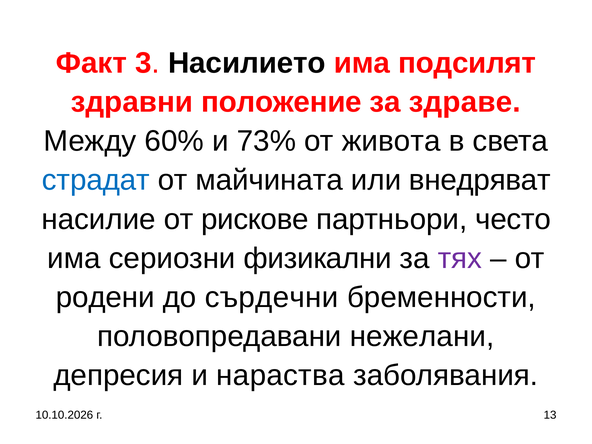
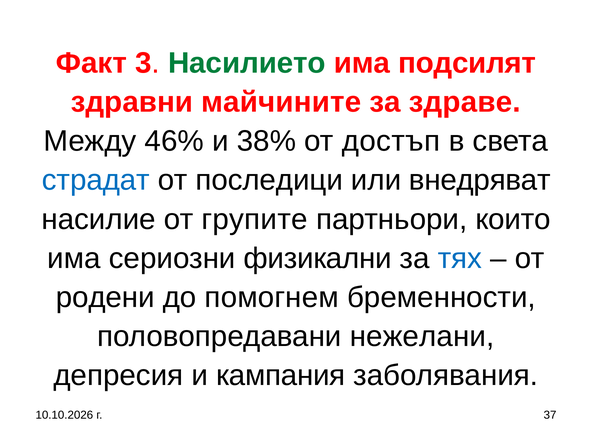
Насилието colour: black -> green
положение: положение -> майчините
60%: 60% -> 46%
73%: 73% -> 38%
живота: живота -> достъп
майчината: майчината -> последици
рискове: рискове -> групите
често: често -> които
тях colour: purple -> blue
сърдечни: сърдечни -> помогнем
нараства: нараства -> кампания
13: 13 -> 37
